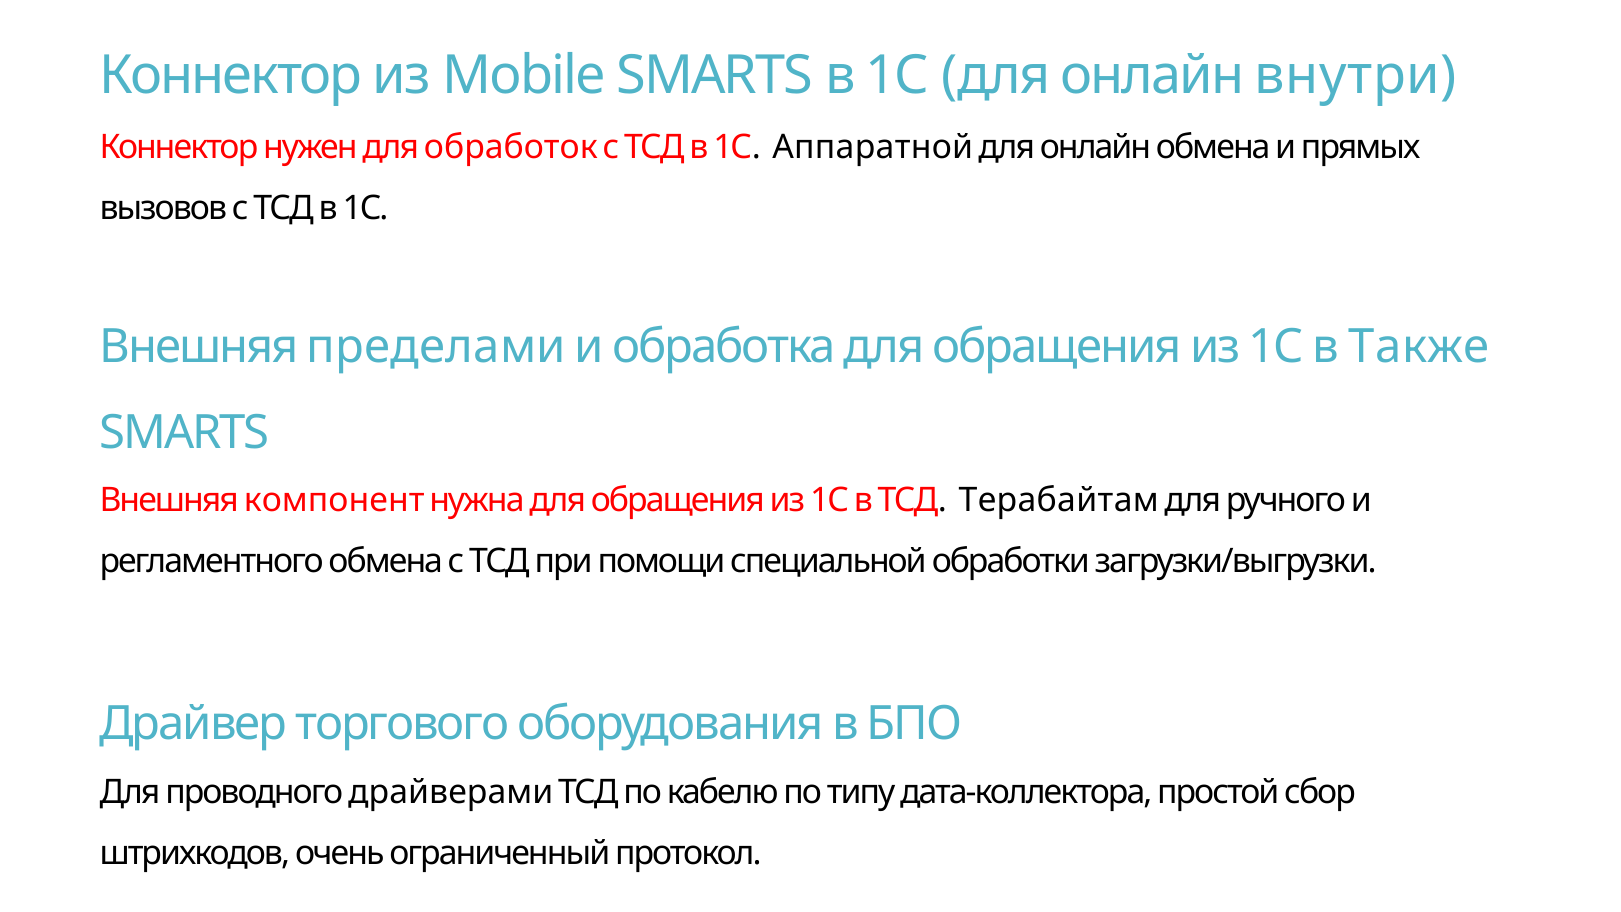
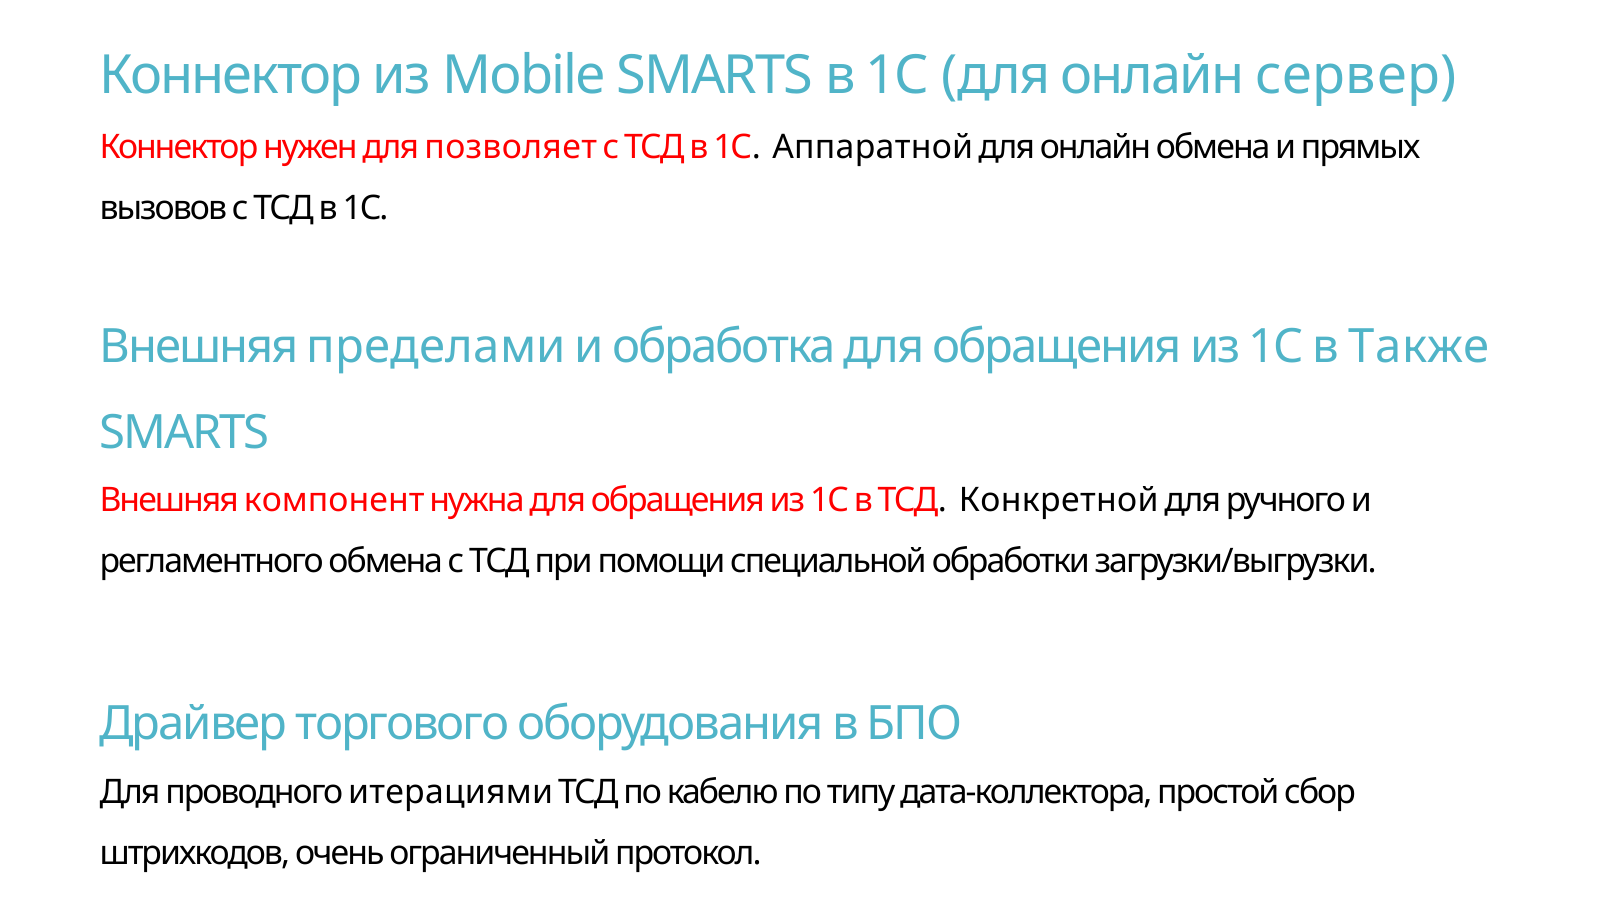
внутри: внутри -> сервер
обработок: обработок -> позволяет
Терабайтам: Терабайтам -> Конкретной
драйверами: драйверами -> итерациями
